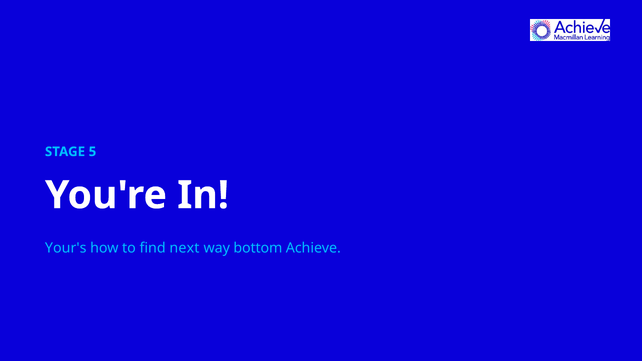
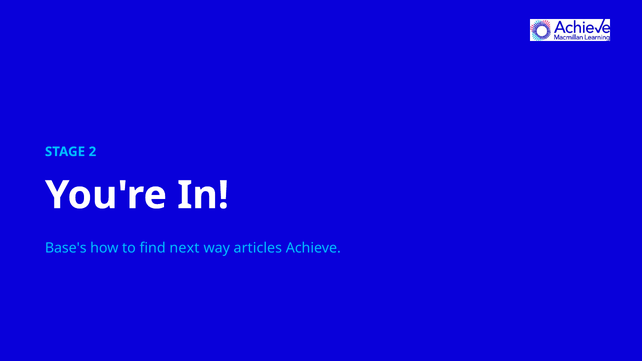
5: 5 -> 2
Your's: Your's -> Base's
bottom: bottom -> articles
